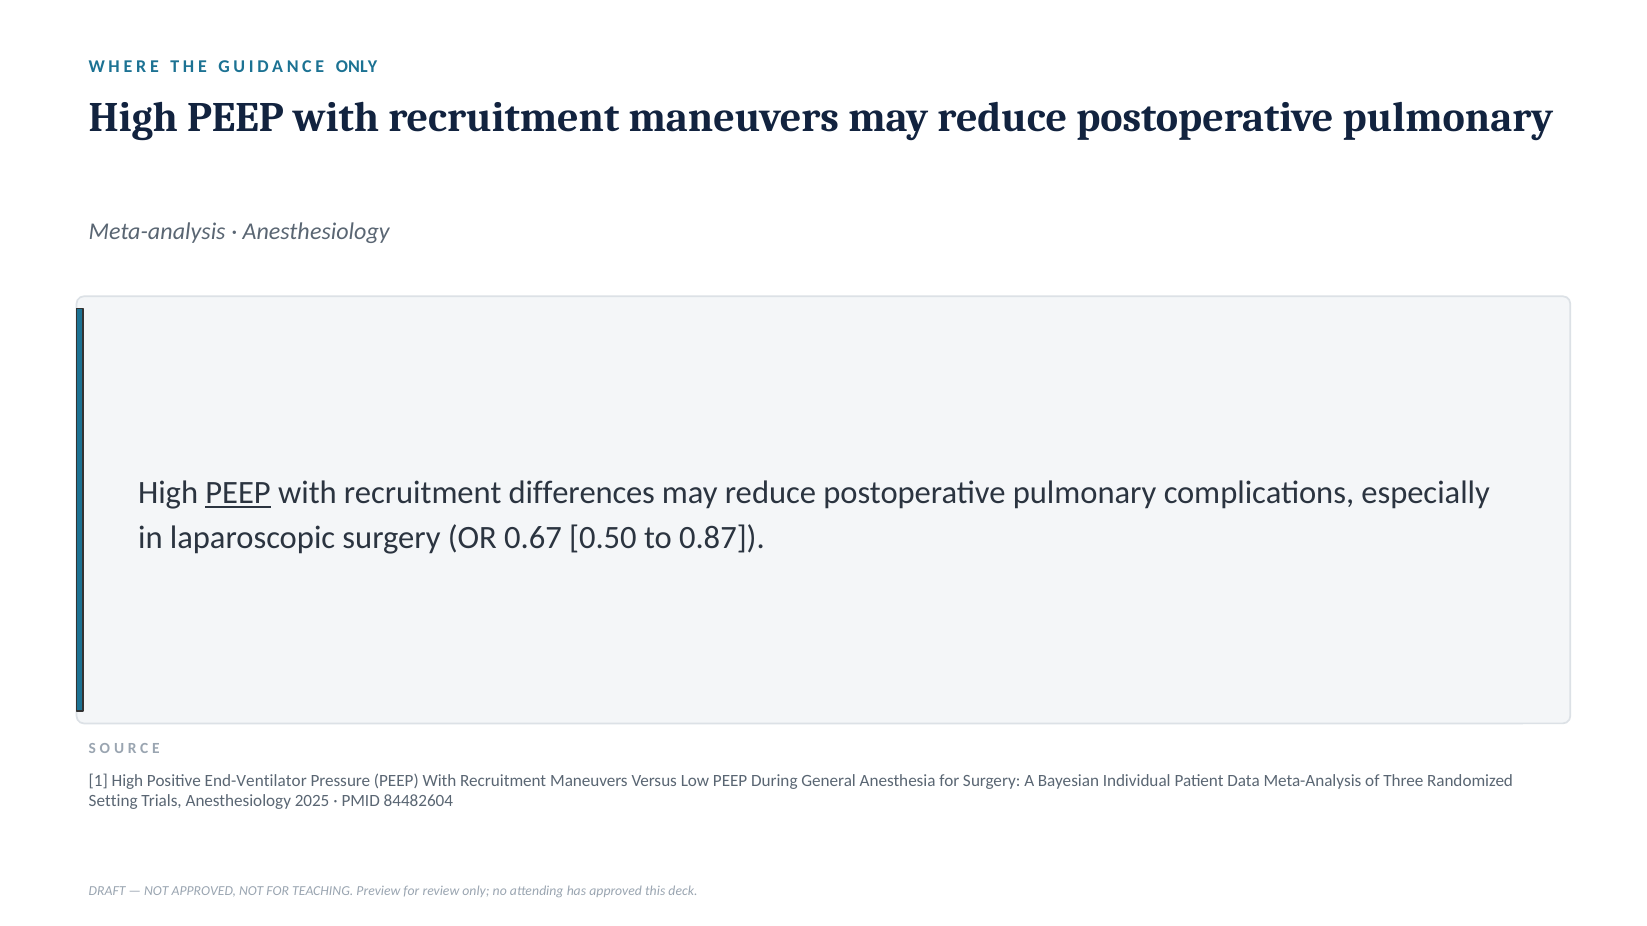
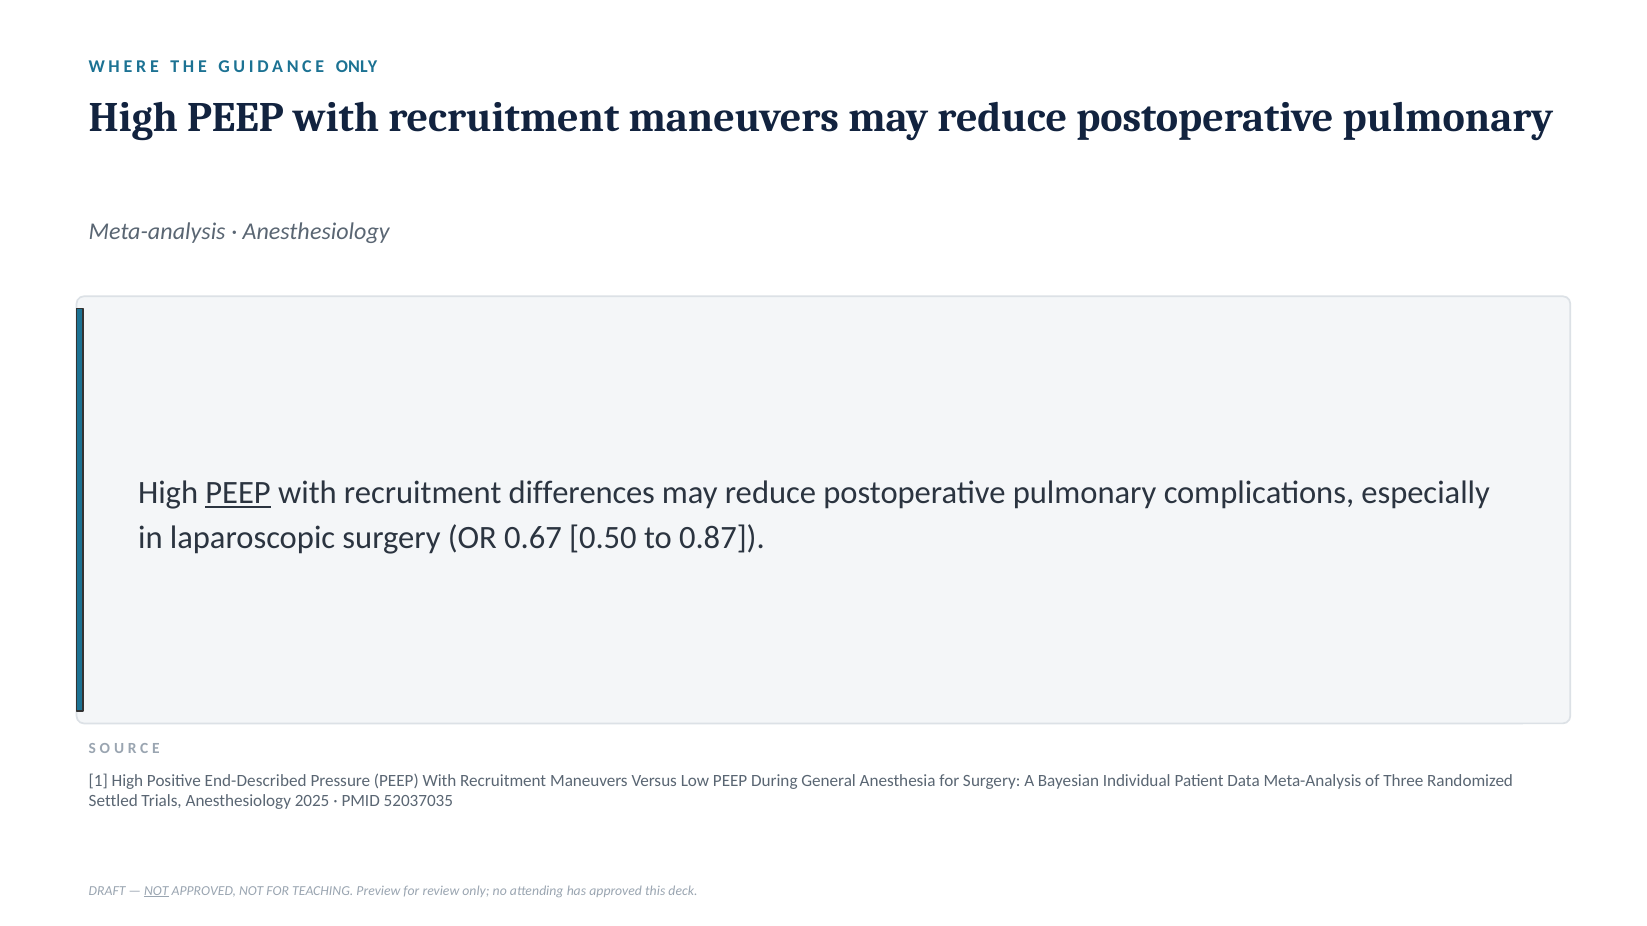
End-Ventilator: End-Ventilator -> End-Described
Setting: Setting -> Settled
84482604: 84482604 -> 52037035
NOT at (156, 891) underline: none -> present
